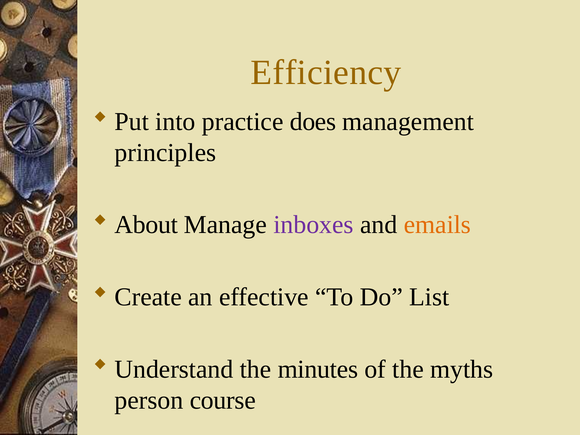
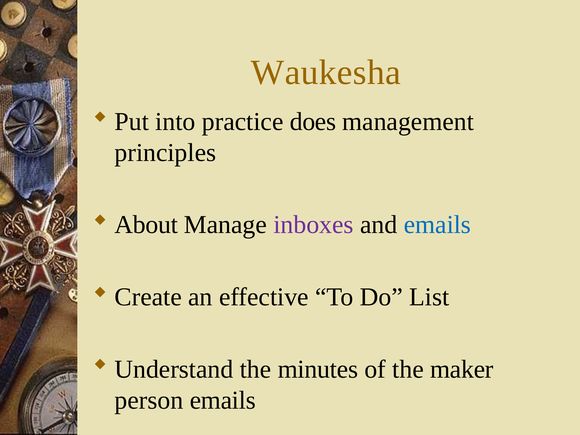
Efficiency: Efficiency -> Waukesha
emails at (437, 225) colour: orange -> blue
myths: myths -> maker
person course: course -> emails
